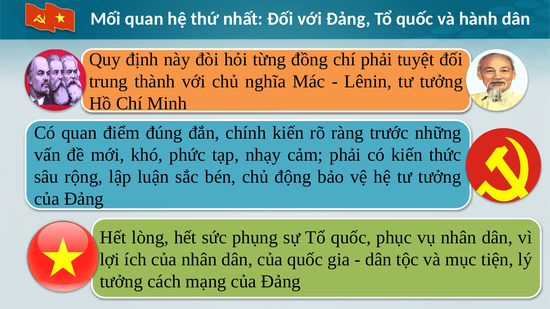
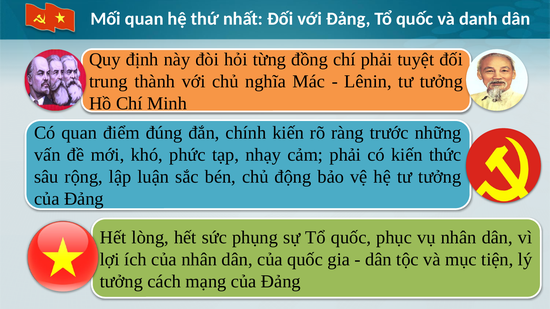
hành: hành -> danh
